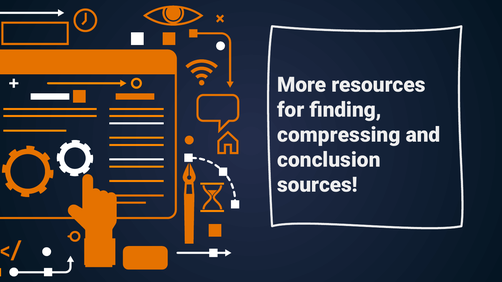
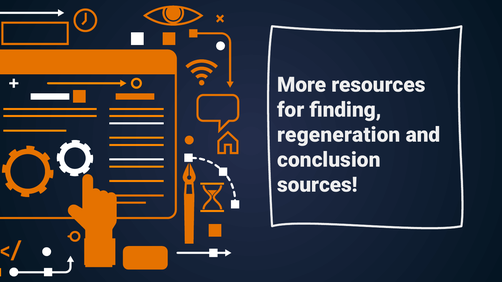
compressing: compressing -> regeneration
